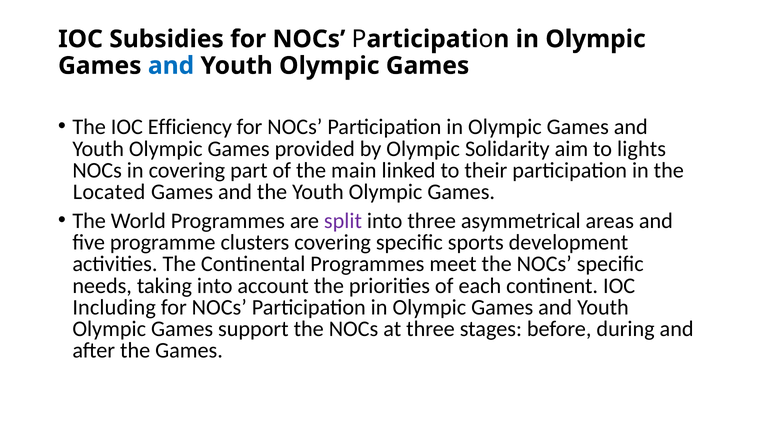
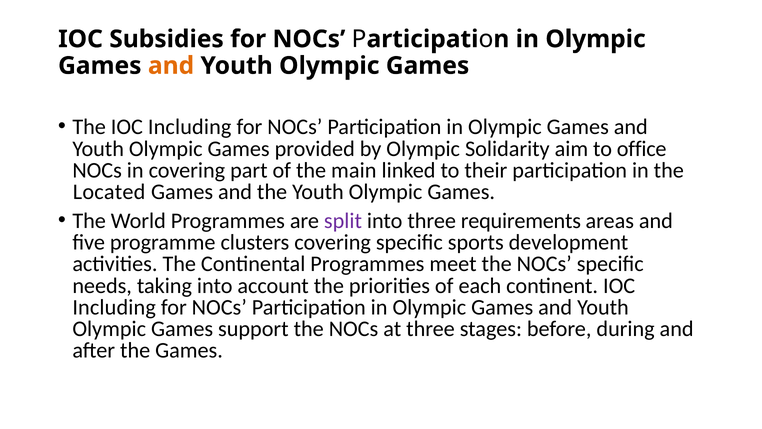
and at (171, 66) colour: blue -> orange
The IOC Efficiency: Efficiency -> Including
lights: lights -> office
asymmetrical: asymmetrical -> requirements
